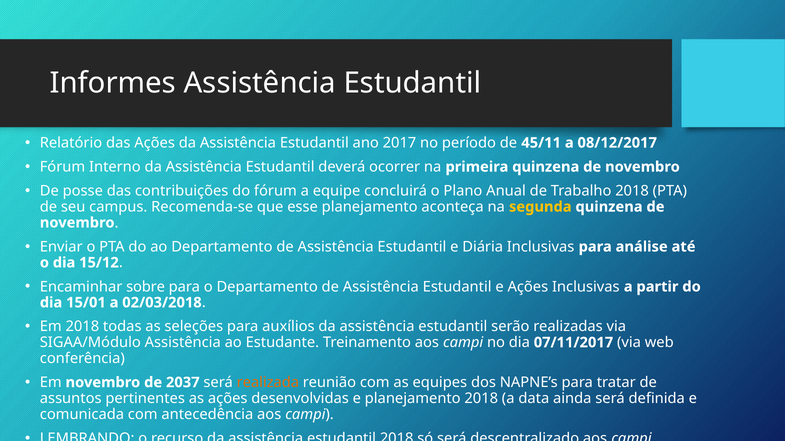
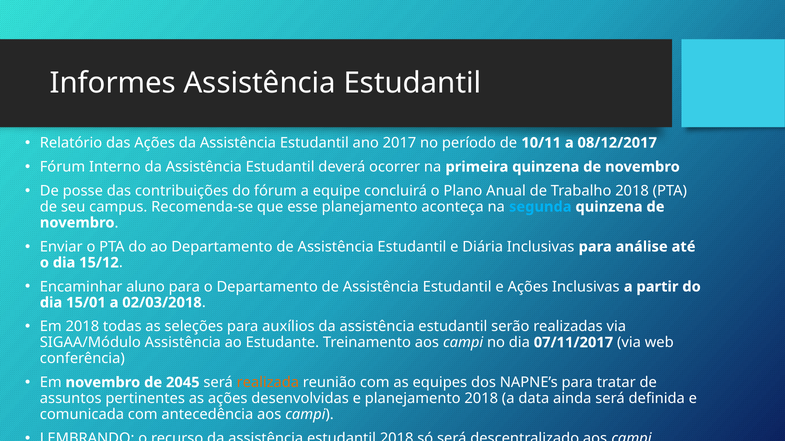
45/11: 45/11 -> 10/11
segunda colour: yellow -> light blue
sobre: sobre -> aluno
2037: 2037 -> 2045
